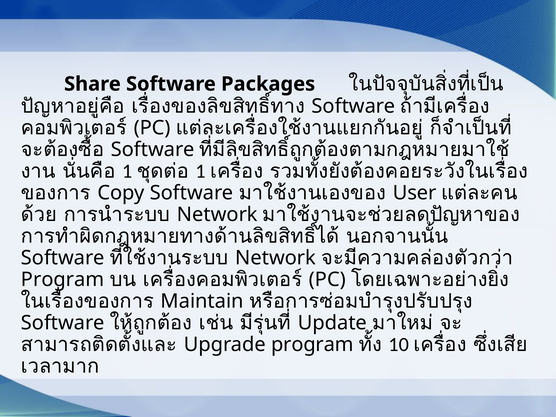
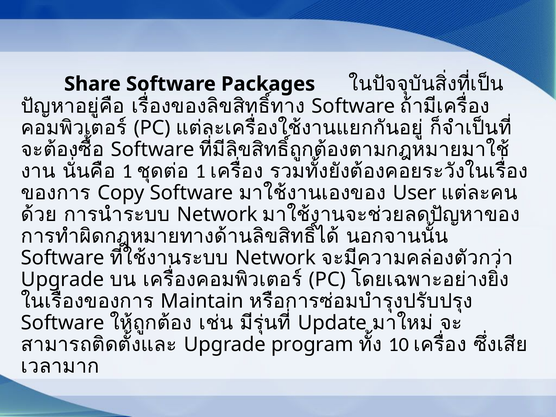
Program at (63, 280): Program -> Upgrade
